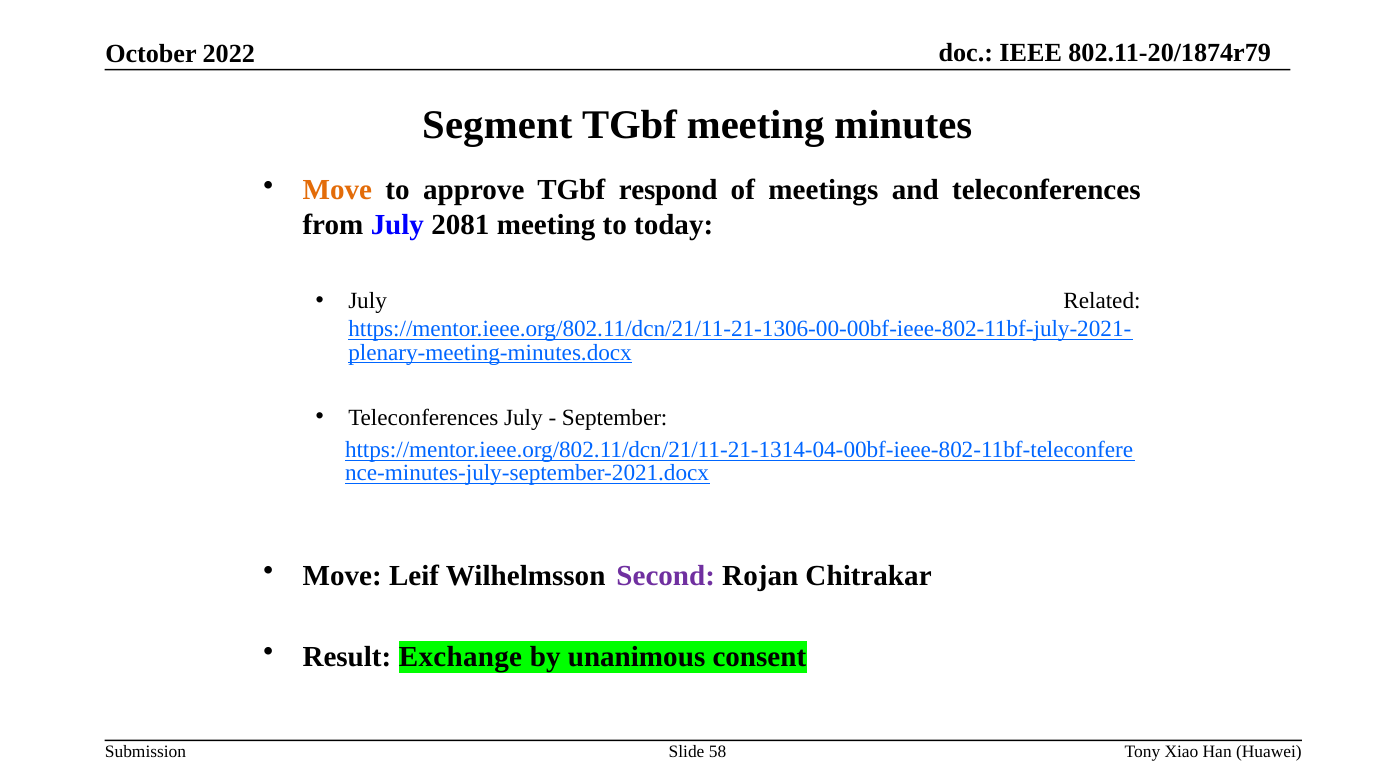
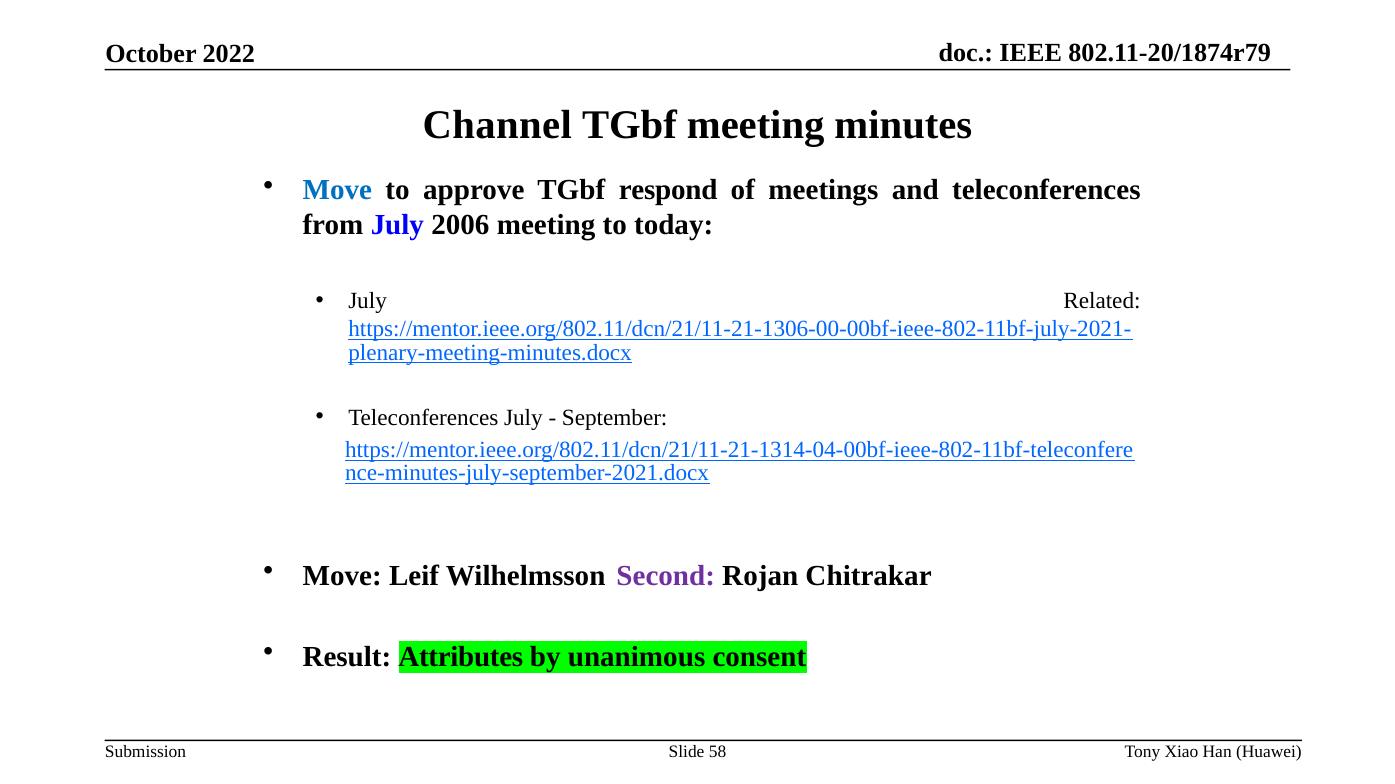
Segment: Segment -> Channel
Move at (337, 190) colour: orange -> blue
2081: 2081 -> 2006
Exchange: Exchange -> Attributes
